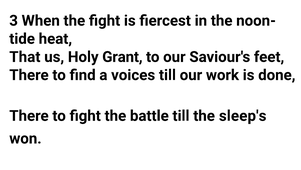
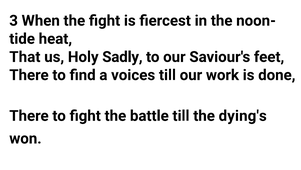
Grant: Grant -> Sadly
sleep's: sleep's -> dying's
